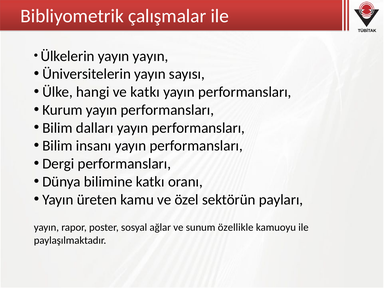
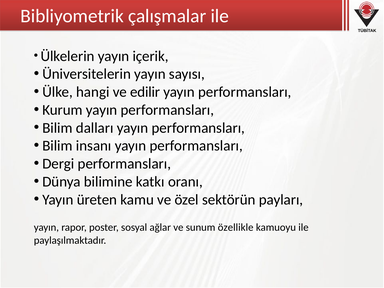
yayın yayın: yayın -> içerik
ve katkı: katkı -> edilir
